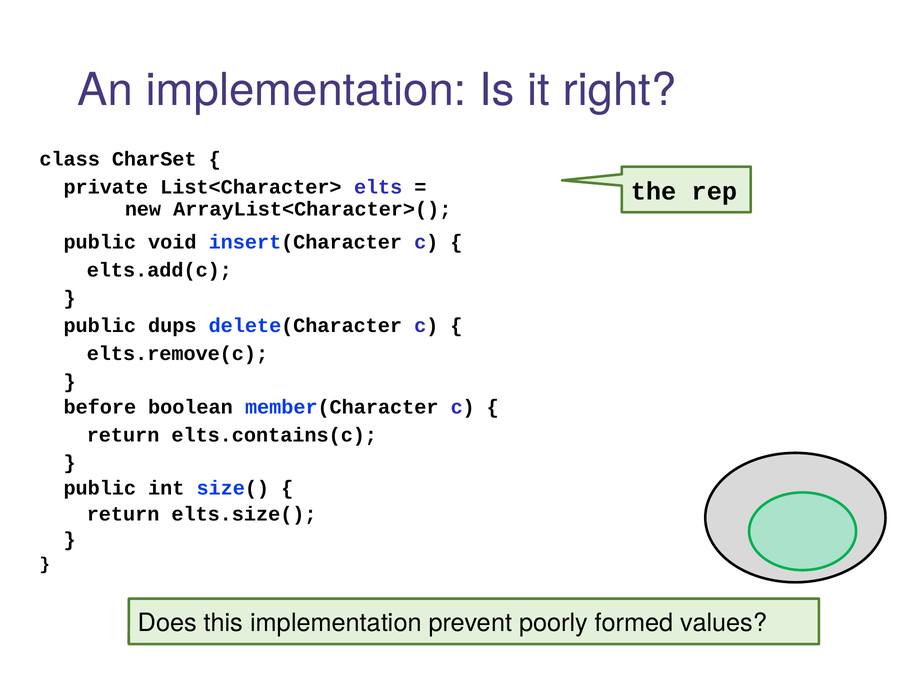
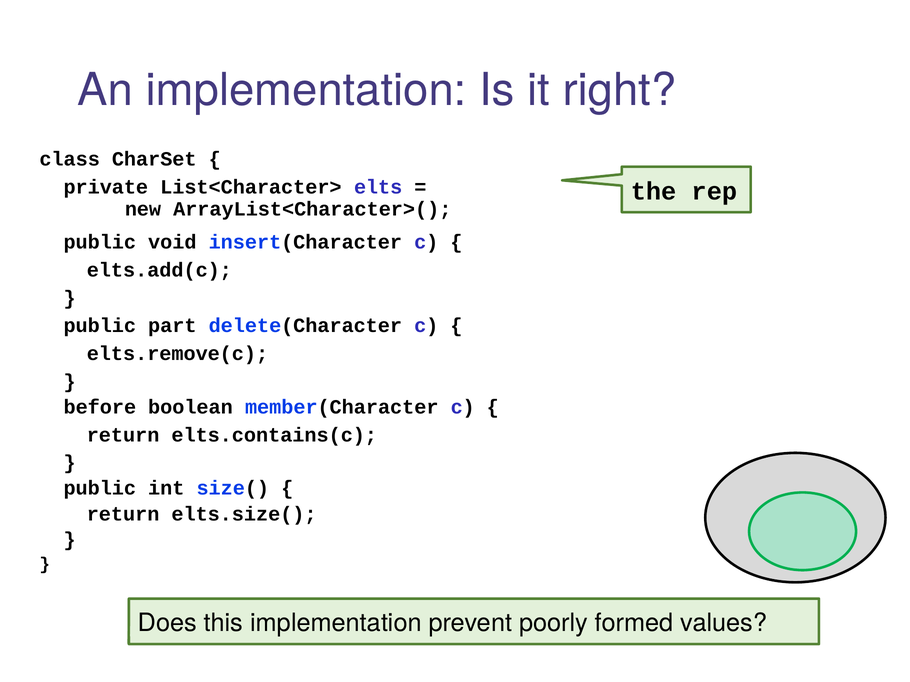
dups: dups -> part
